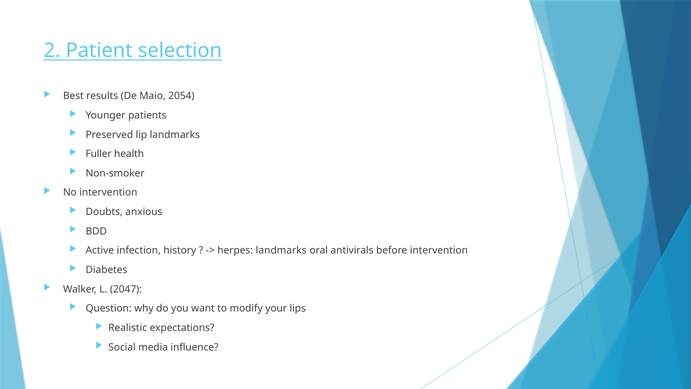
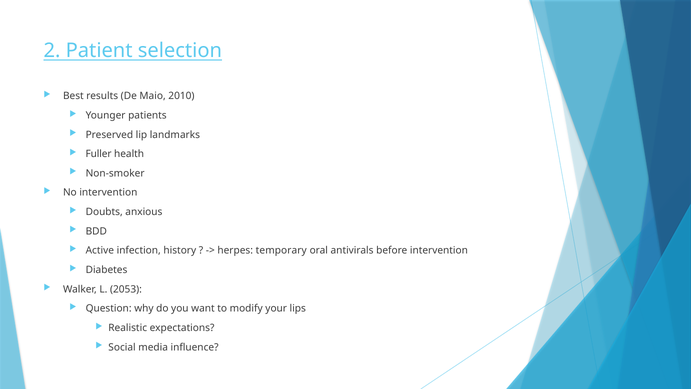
2054: 2054 -> 2010
herpes landmarks: landmarks -> temporary
2047: 2047 -> 2053
